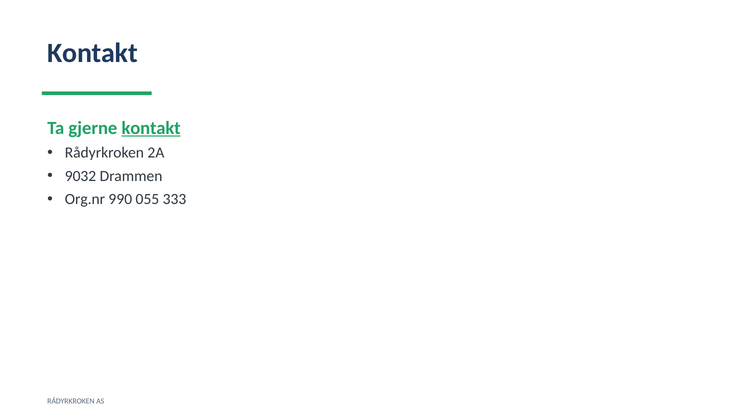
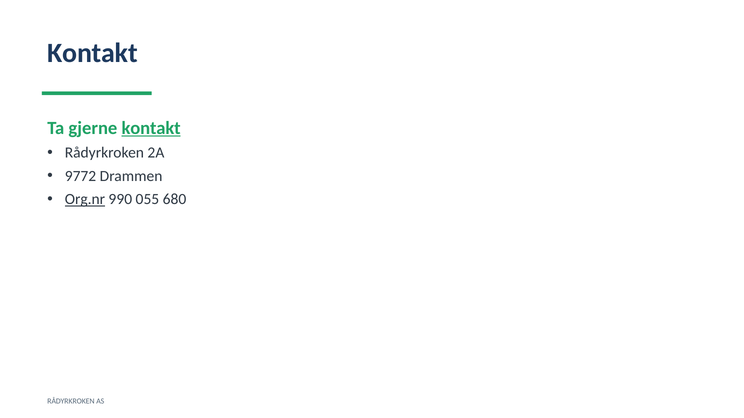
9032: 9032 -> 9772
Org.nr underline: none -> present
333: 333 -> 680
